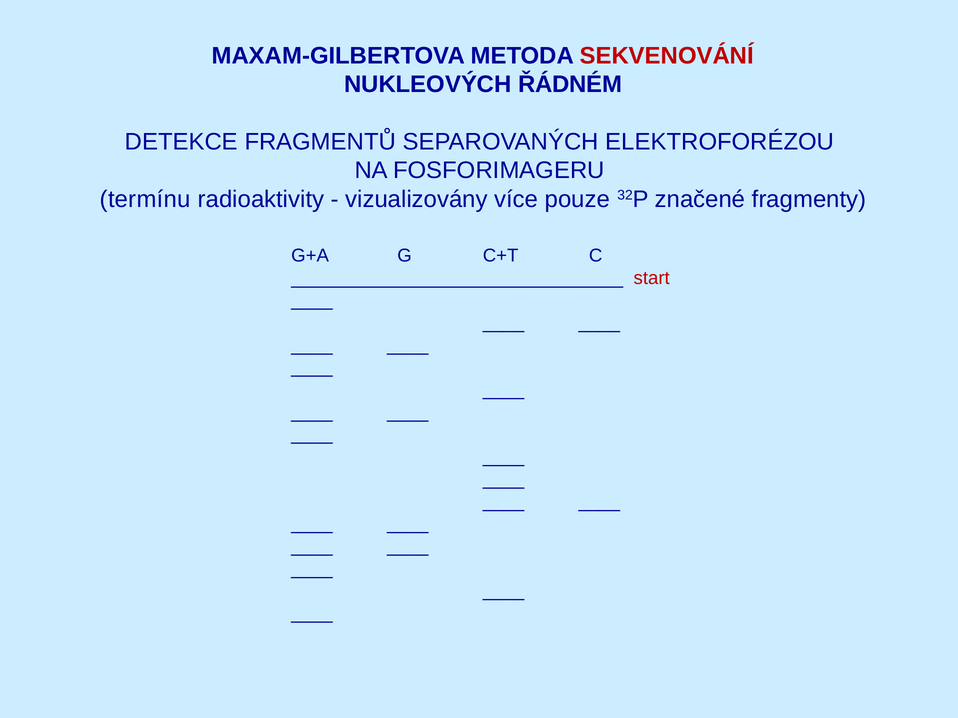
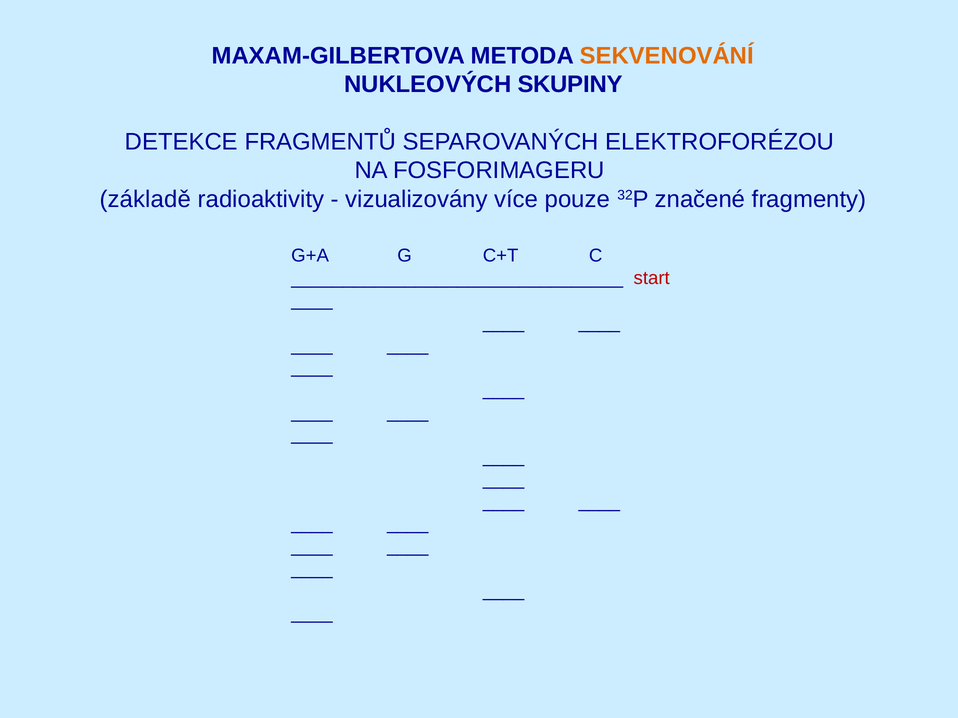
SEKVENOVÁNÍ colour: red -> orange
ŘÁDNÉM: ŘÁDNÉM -> SKUPINY
termínu: termínu -> základě
